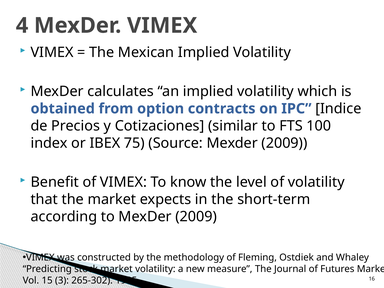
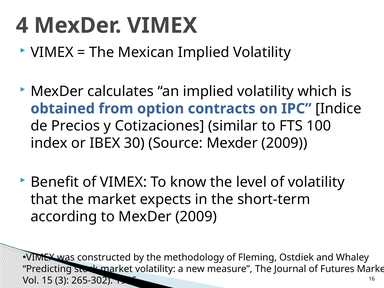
75: 75 -> 30
